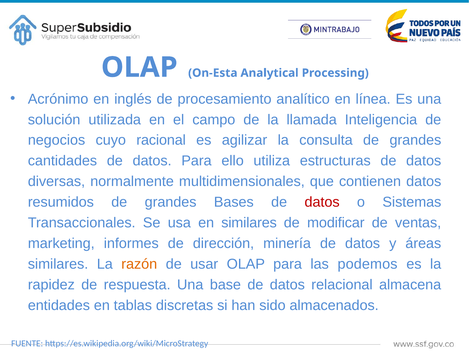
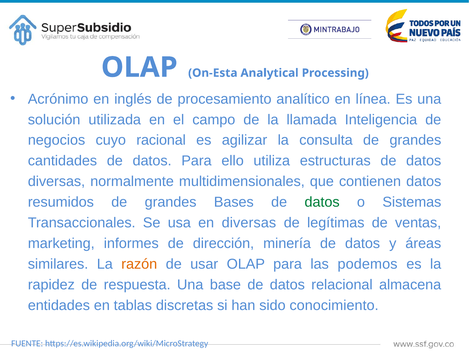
datos at (322, 202) colour: red -> green
en similares: similares -> diversas
modificar: modificar -> legítimas
almacenados: almacenados -> conocimiento
